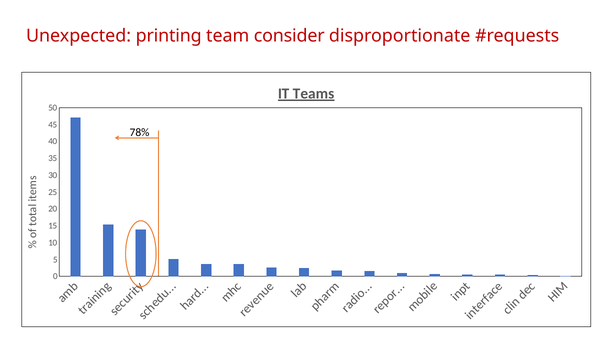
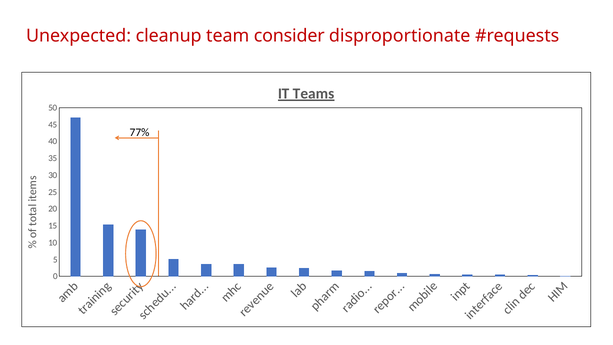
printing: printing -> cleanup
78%: 78% -> 77%
